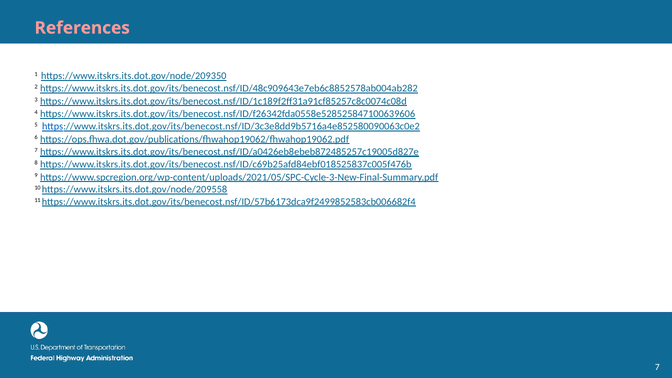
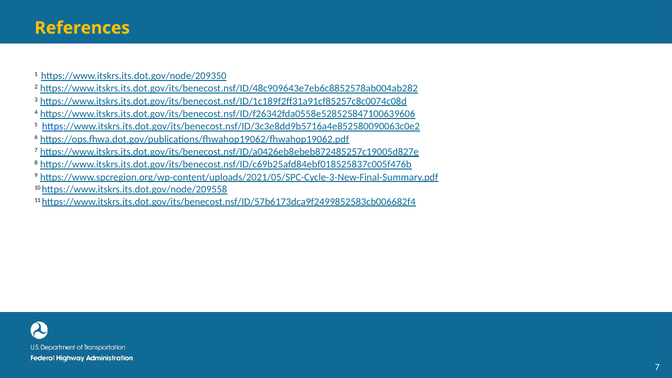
References colour: pink -> yellow
